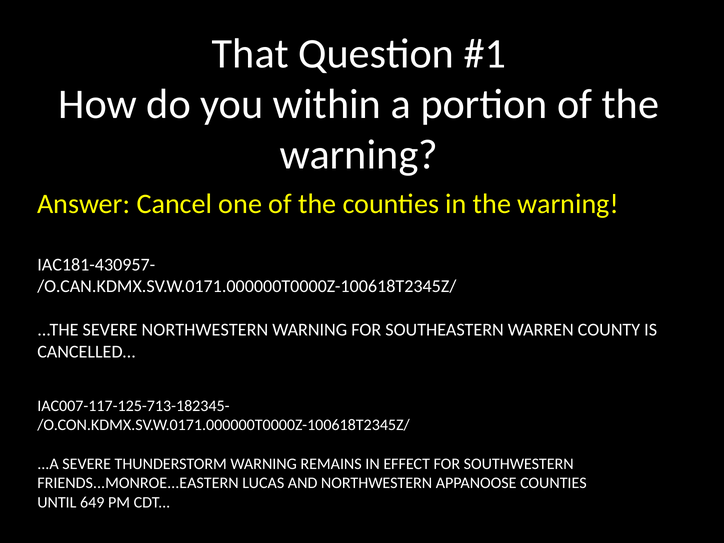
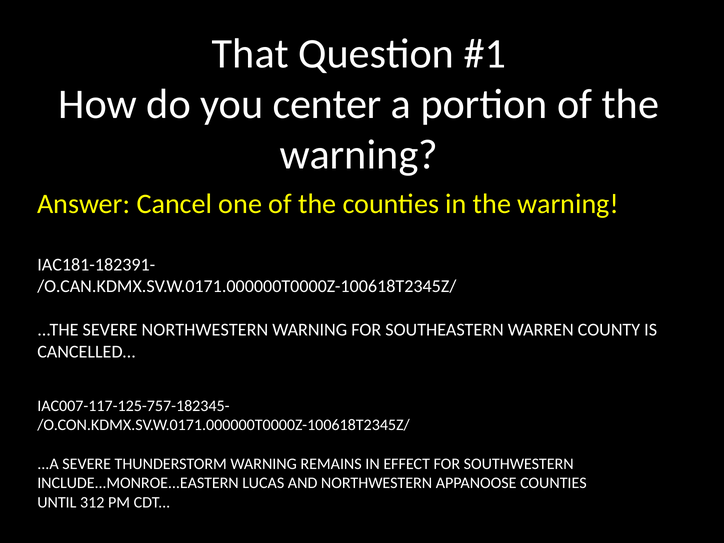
within: within -> center
IAC181-430957-: IAC181-430957- -> IAC181-182391-
IAC007-117-125-713-182345-: IAC007-117-125-713-182345- -> IAC007-117-125-757-182345-
FRIENDS...MONROE...EASTERN: FRIENDS...MONROE...EASTERN -> INCLUDE...MONROE...EASTERN
649: 649 -> 312
